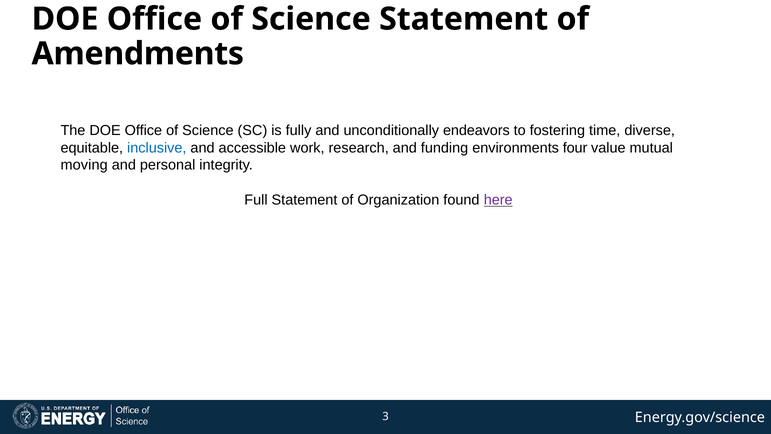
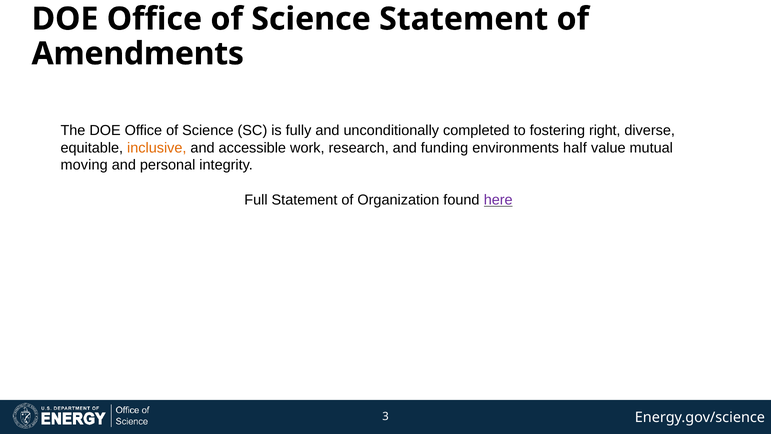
endeavors: endeavors -> completed
time: time -> right
inclusive colour: blue -> orange
four: four -> half
